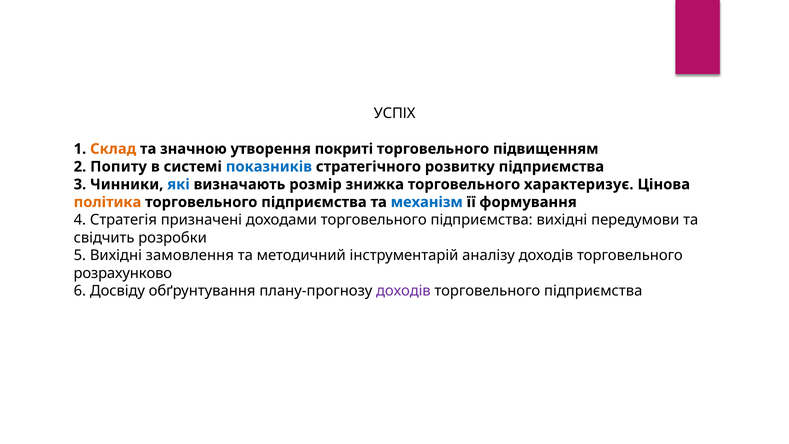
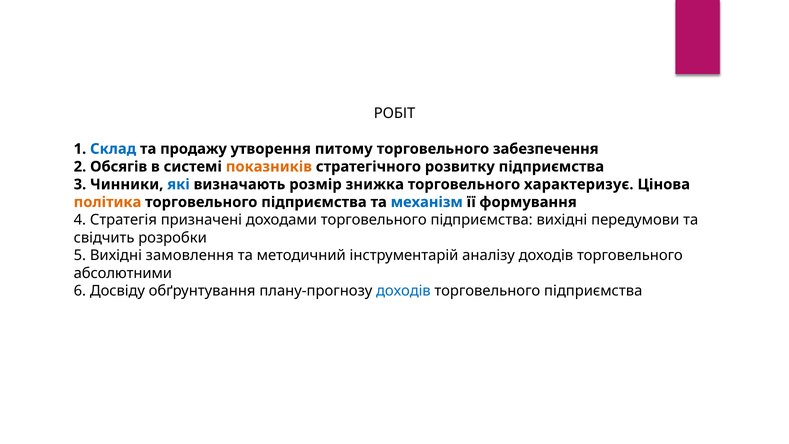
УСПІХ: УСПІХ -> РОБІТ
Склад colour: orange -> blue
значною: значною -> продажу
покриті: покриті -> питому
підвищенням: підвищенням -> забезпечення
Попиту: Попиту -> Обсягів
показників colour: blue -> orange
розрахунково: розрахунково -> абсолютними
доходів at (403, 291) colour: purple -> blue
